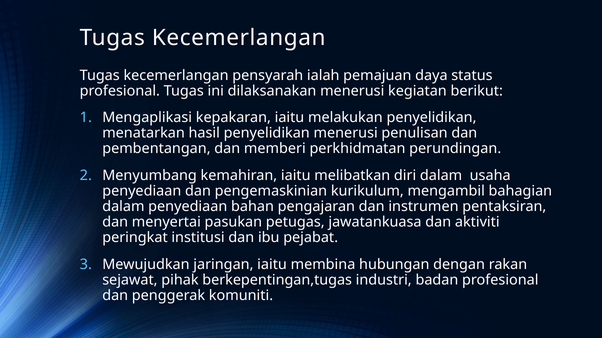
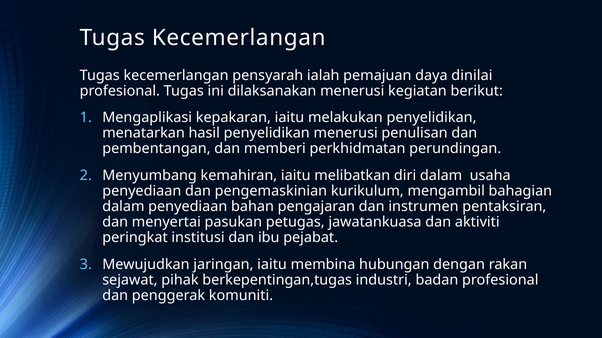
status: status -> dinilai
